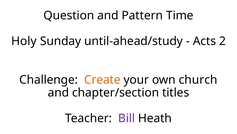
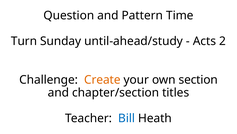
Holy: Holy -> Turn
church: church -> section
Bill colour: purple -> blue
